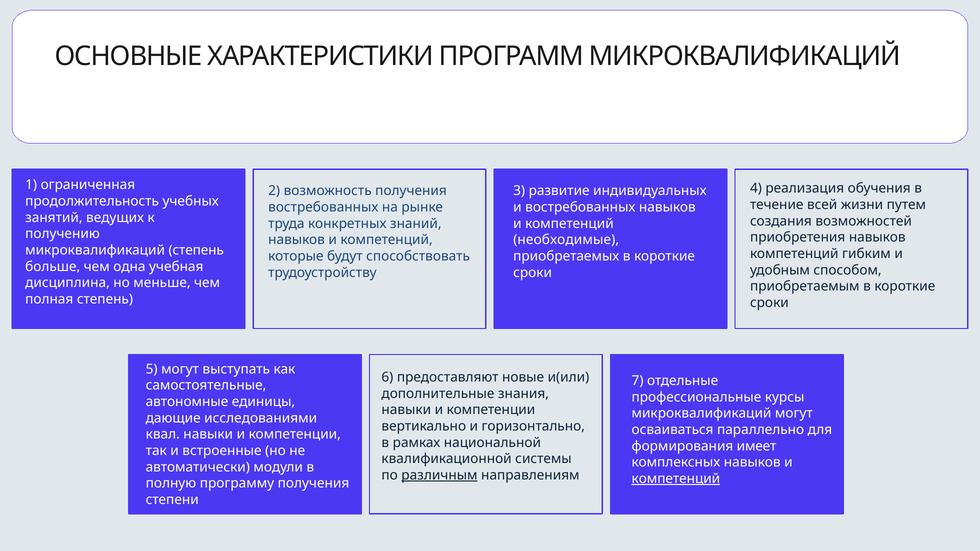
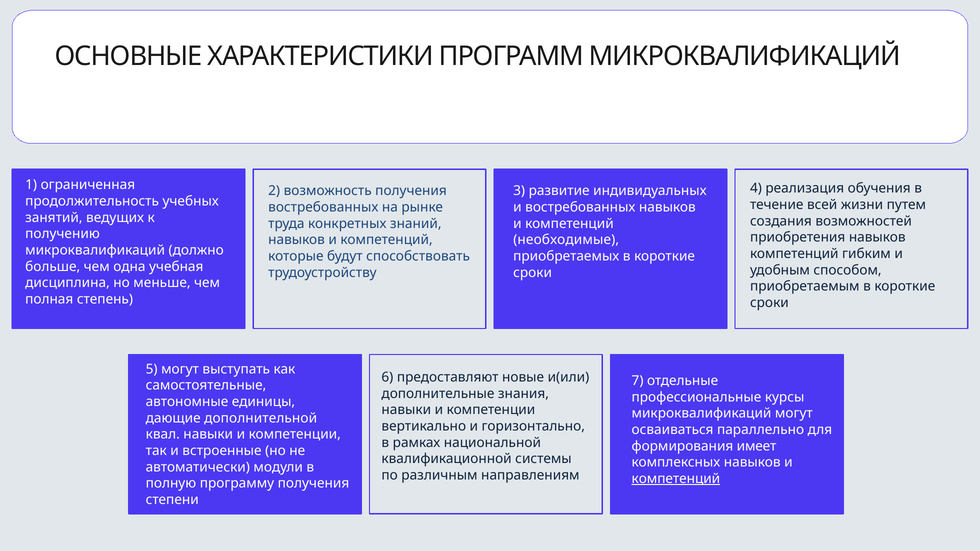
микроквалификаций степень: степень -> должно
исследованиями: исследованиями -> дополнительной
различным underline: present -> none
